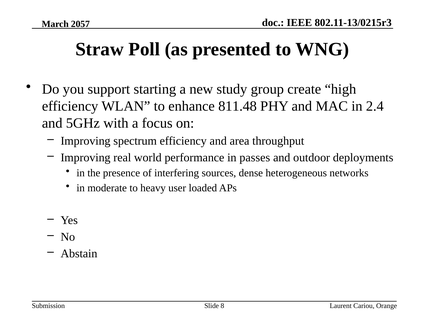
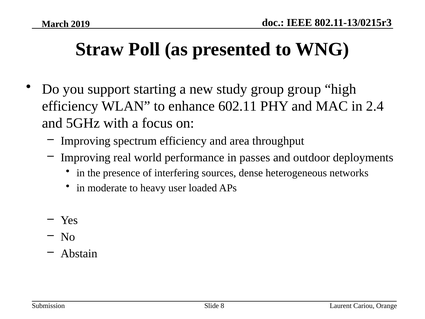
2057: 2057 -> 2019
group create: create -> group
811.48: 811.48 -> 602.11
